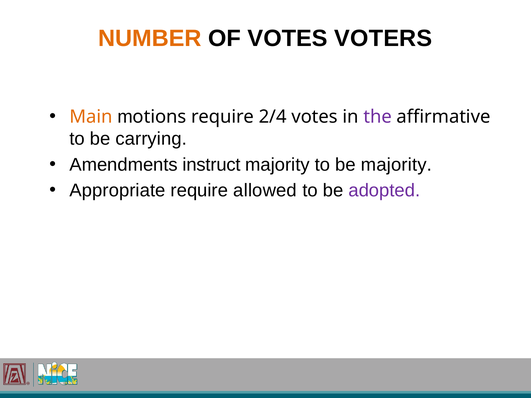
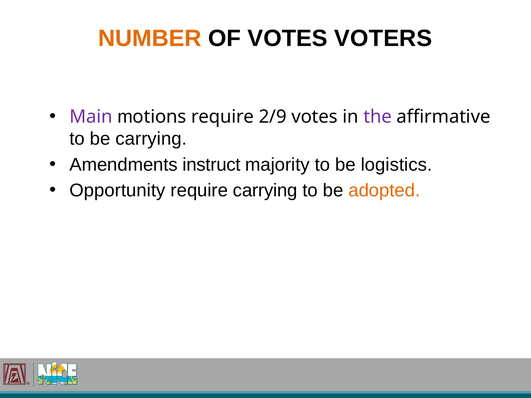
Main colour: orange -> purple
2/4: 2/4 -> 2/9
be majority: majority -> logistics
Appropriate: Appropriate -> Opportunity
require allowed: allowed -> carrying
adopted colour: purple -> orange
